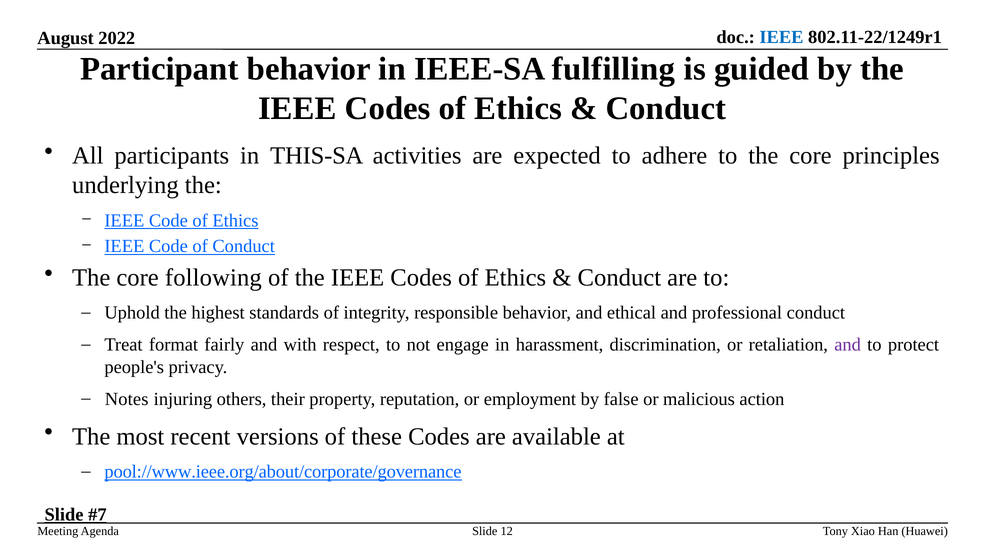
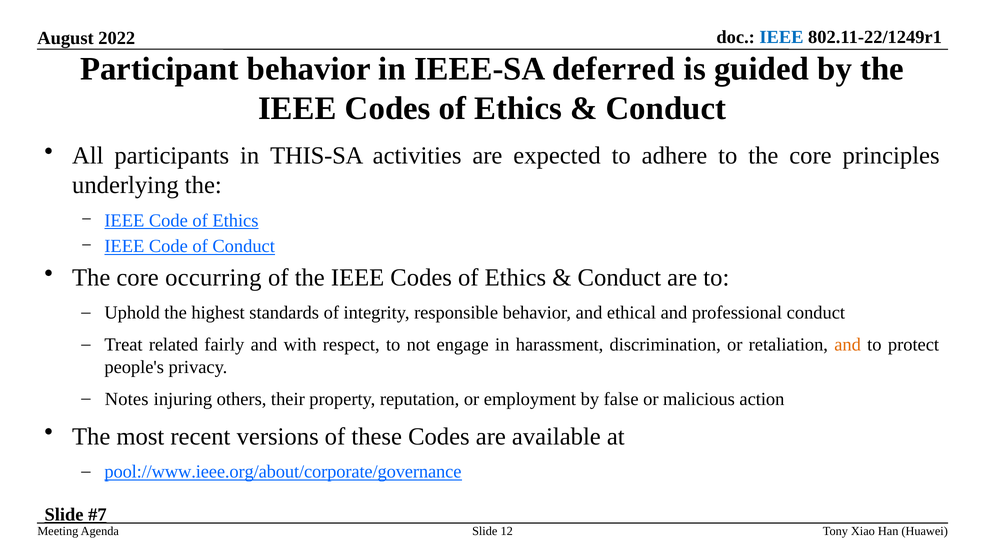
fulfilling: fulfilling -> deferred
following: following -> occurring
format: format -> related
and at (848, 345) colour: purple -> orange
